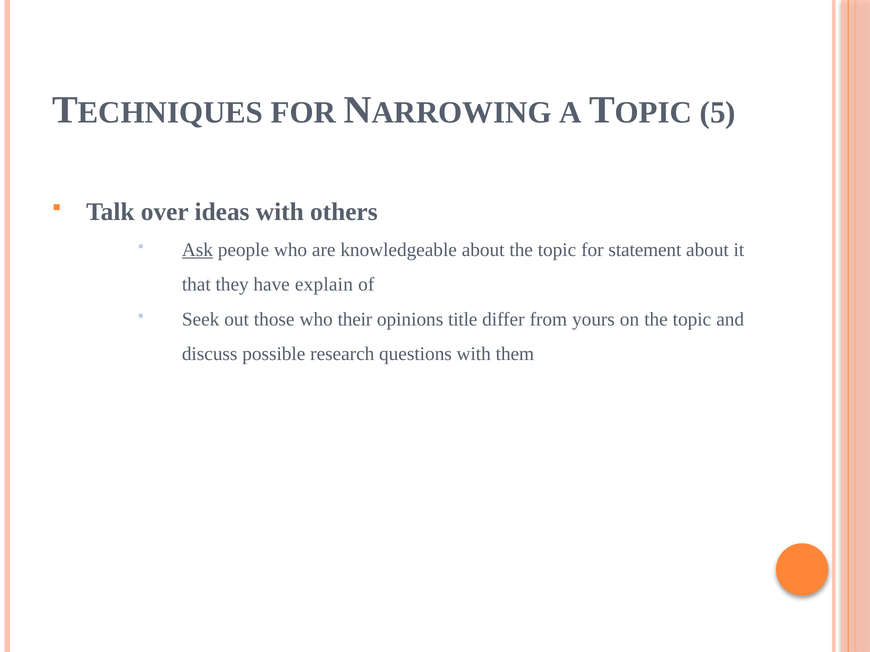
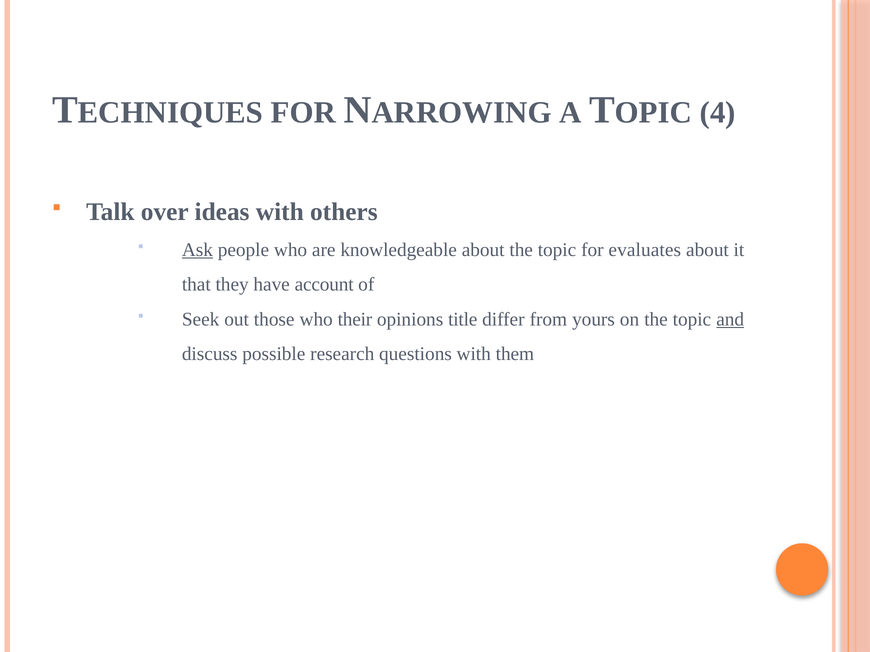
5: 5 -> 4
statement: statement -> evaluates
explain: explain -> account
and underline: none -> present
